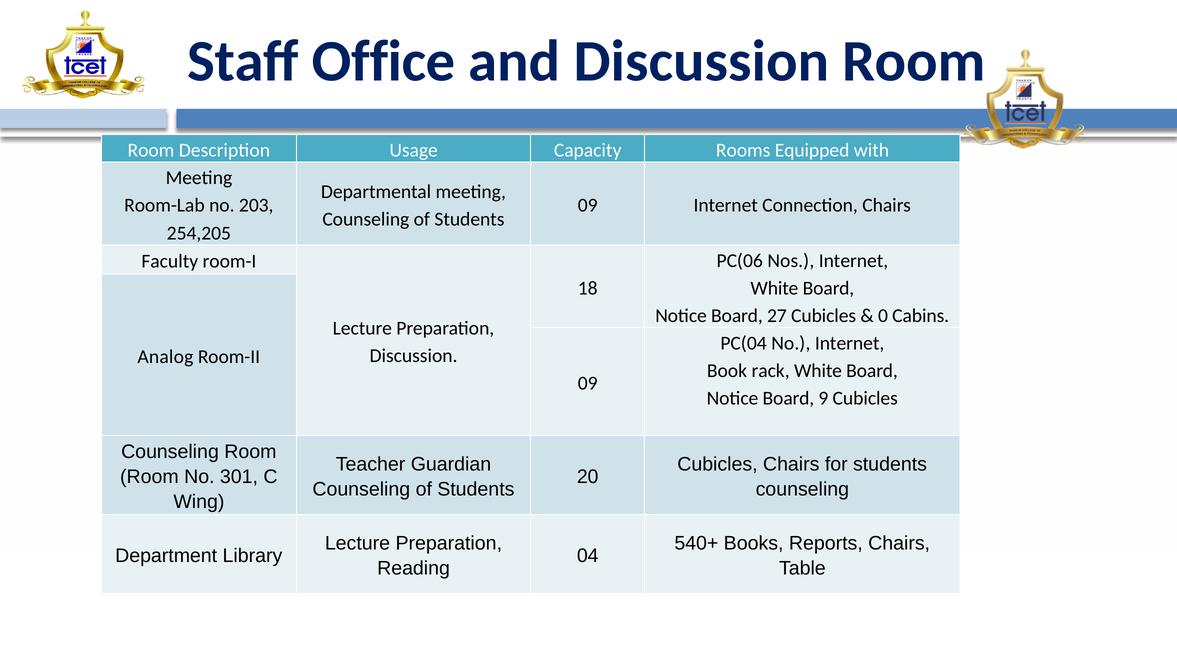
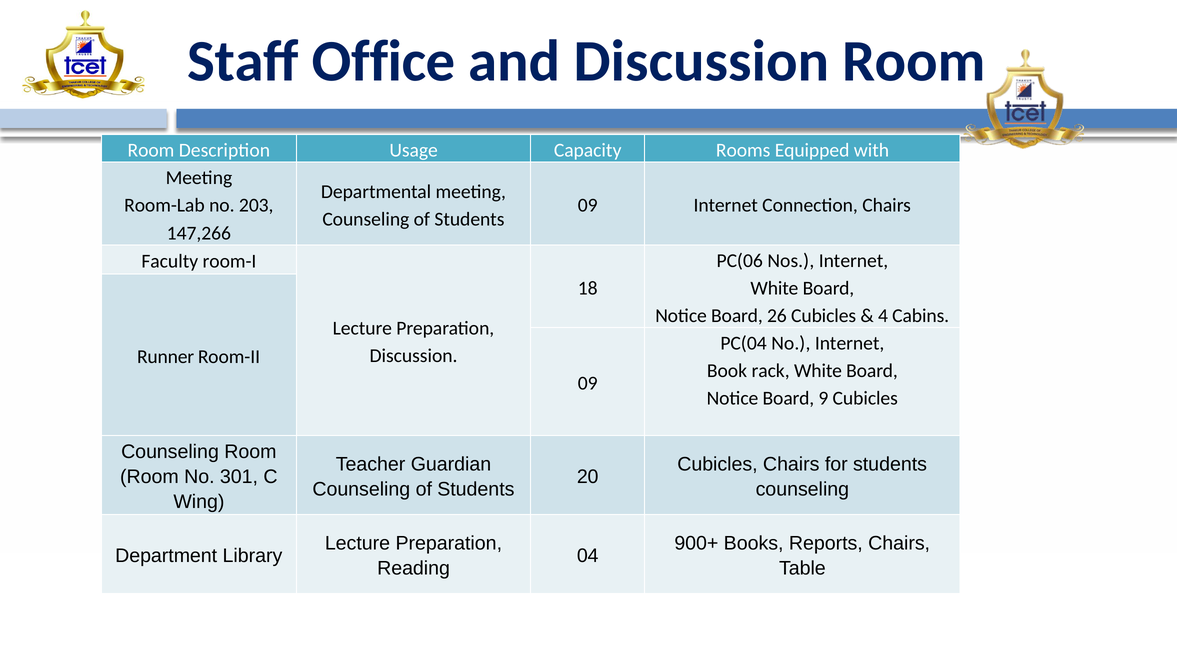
254,205: 254,205 -> 147,266
27: 27 -> 26
0: 0 -> 4
Analog: Analog -> Runner
540+: 540+ -> 900+
